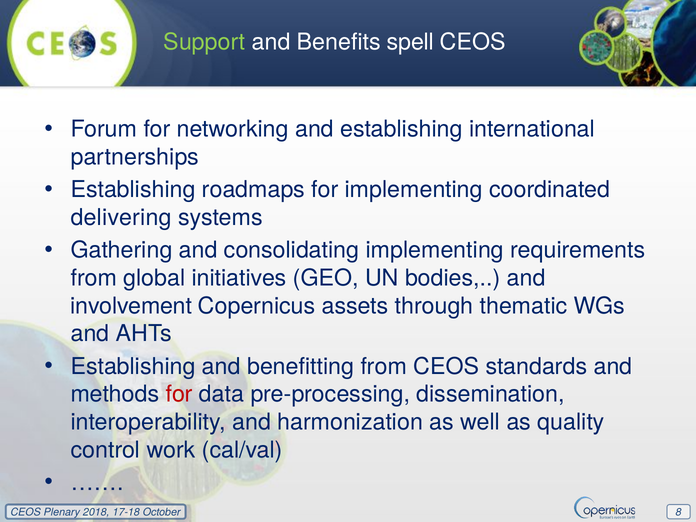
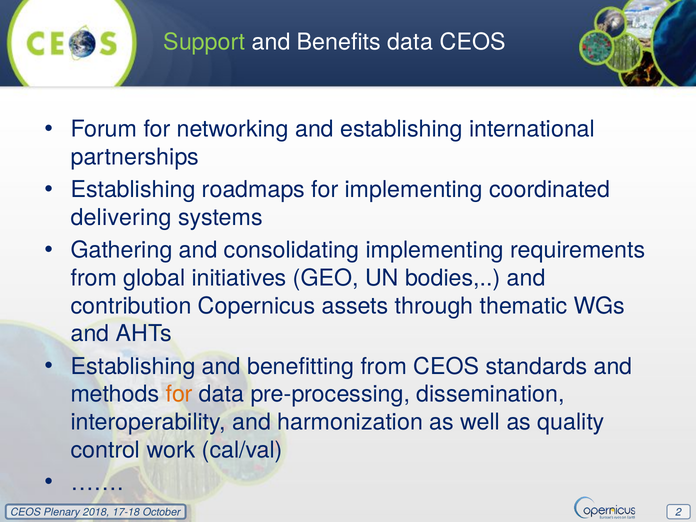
Benefits spell: spell -> data
involvement: involvement -> contribution
for at (179, 394) colour: red -> orange
8: 8 -> 2
